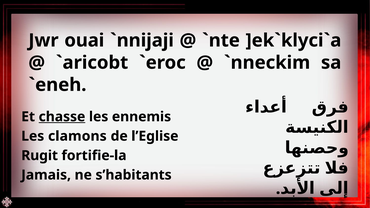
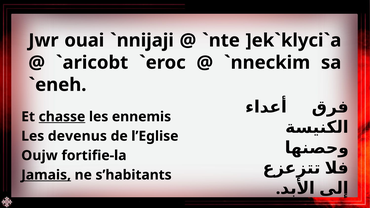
clamons: clamons -> devenus
Rugit: Rugit -> Oujw
Jamais underline: none -> present
